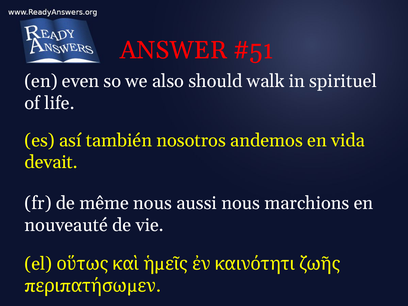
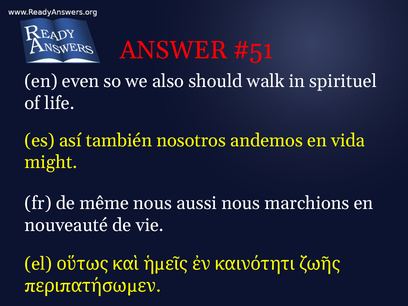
devait: devait -> might
